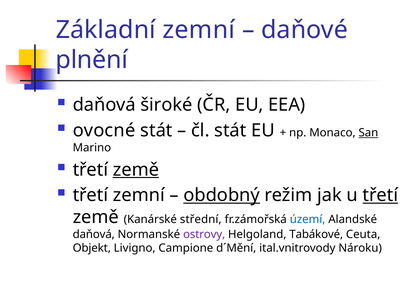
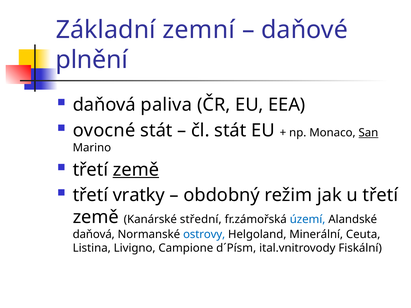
široké: široké -> paliva
třetí zemní: zemní -> vratky
obdobný underline: present -> none
třetí at (380, 195) underline: present -> none
ostrovy colour: purple -> blue
Tabákové: Tabákové -> Minerální
Objekt: Objekt -> Listina
d´Mění: d´Mění -> d´Písm
Nároku: Nároku -> Fiskální
